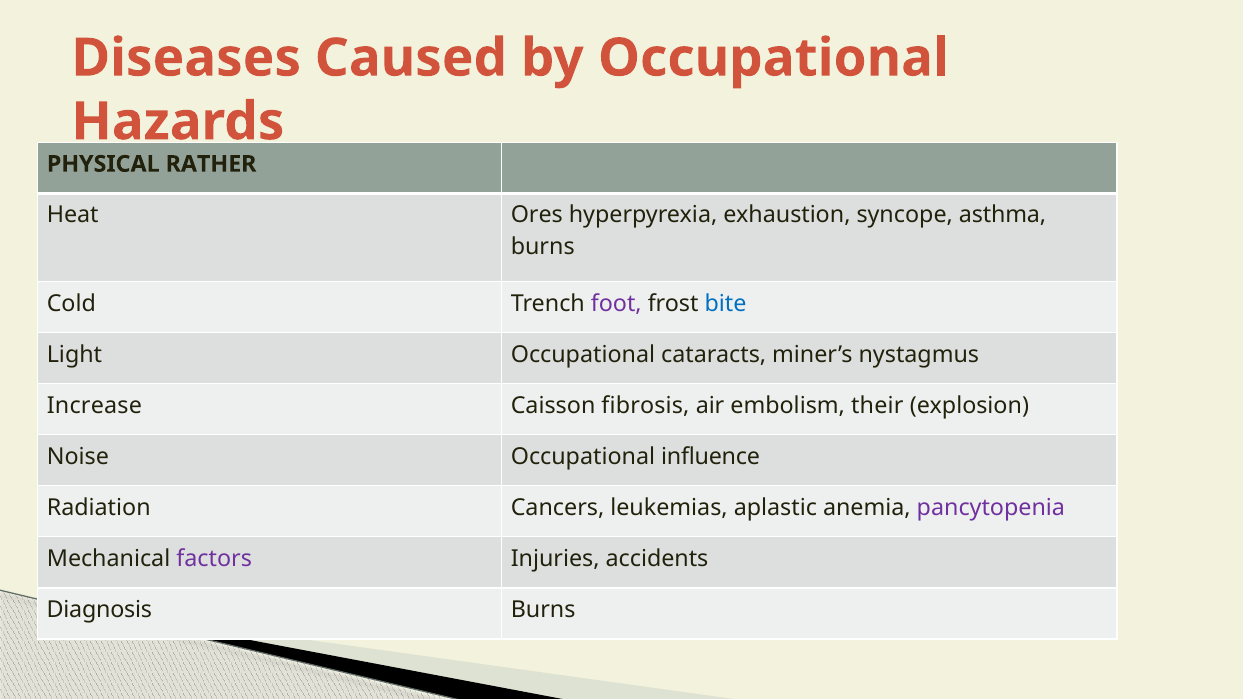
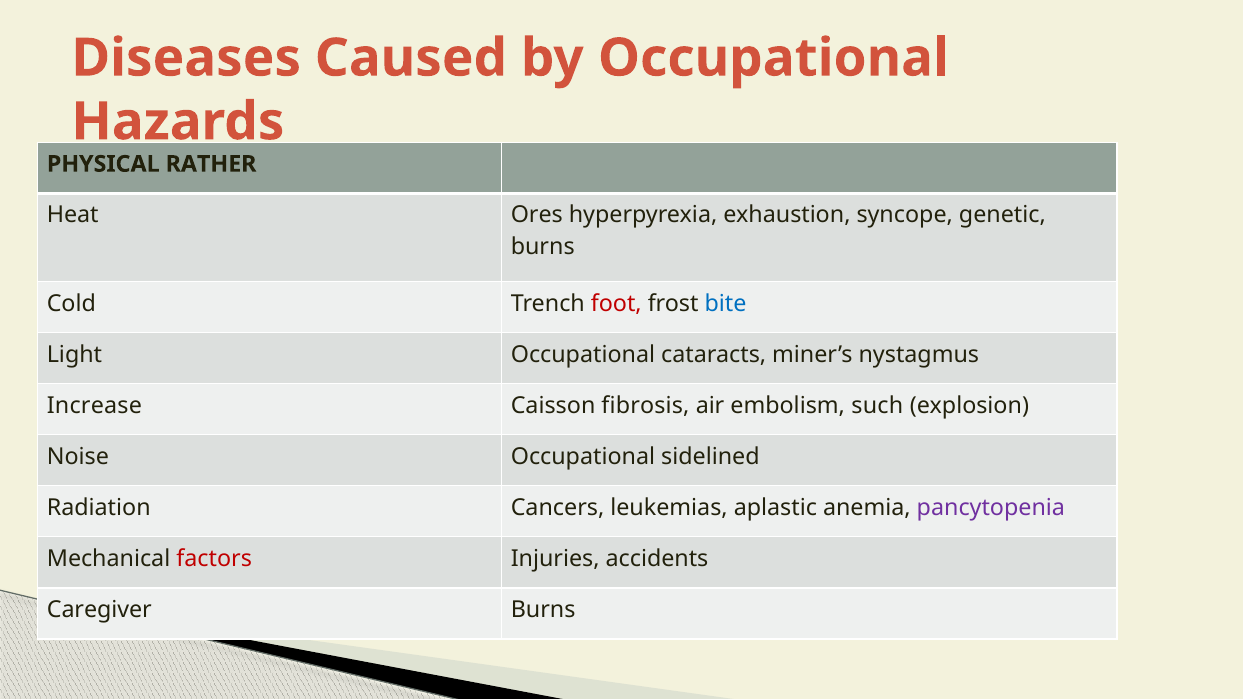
asthma: asthma -> genetic
foot colour: purple -> red
their: their -> such
influence: influence -> sidelined
factors colour: purple -> red
Diagnosis: Diagnosis -> Caregiver
